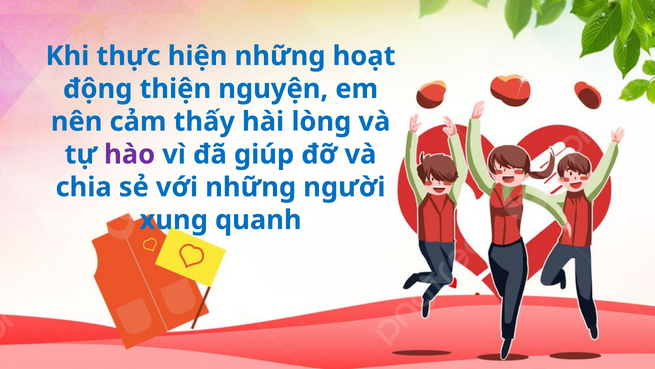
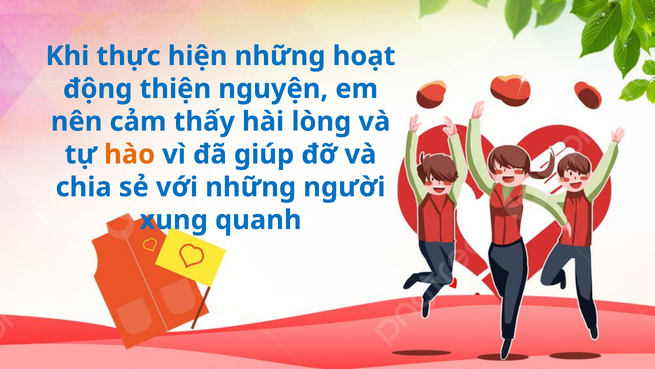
hào colour: purple -> orange
